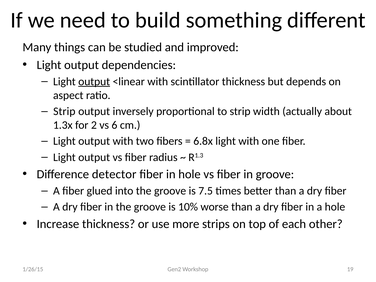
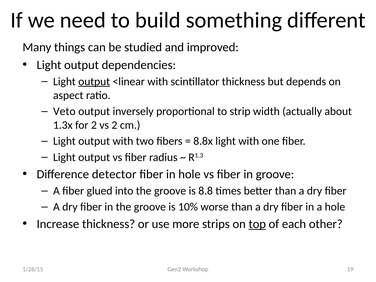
Strip at (64, 111): Strip -> Veto
vs 6: 6 -> 2
6.8x: 6.8x -> 8.8x
7.5: 7.5 -> 8.8
top underline: none -> present
